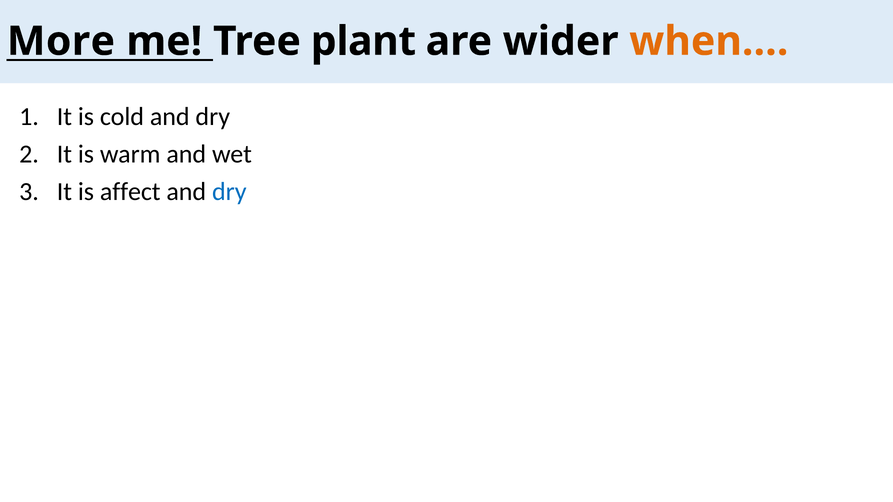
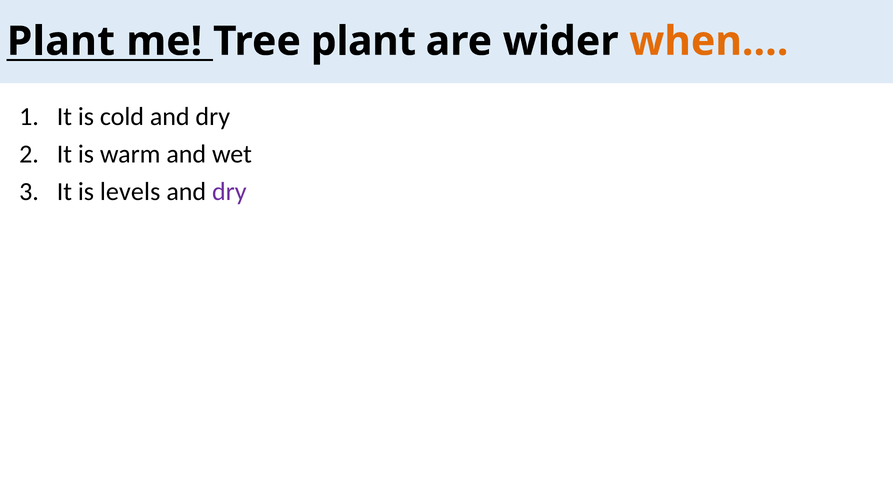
More at (61, 41): More -> Plant
affect: affect -> levels
dry at (229, 192) colour: blue -> purple
